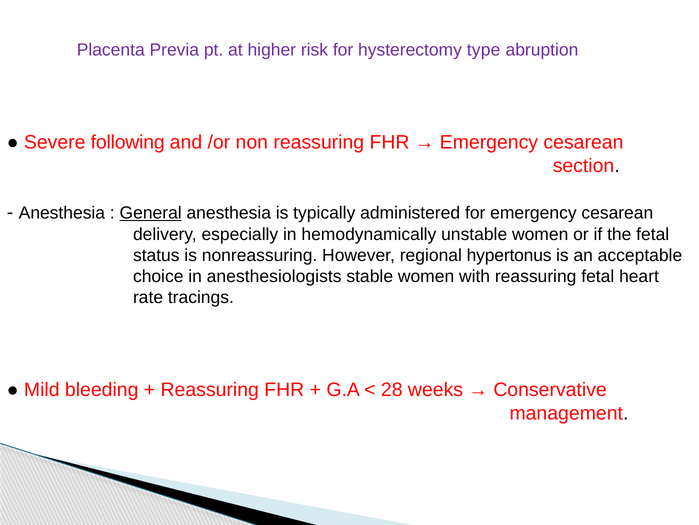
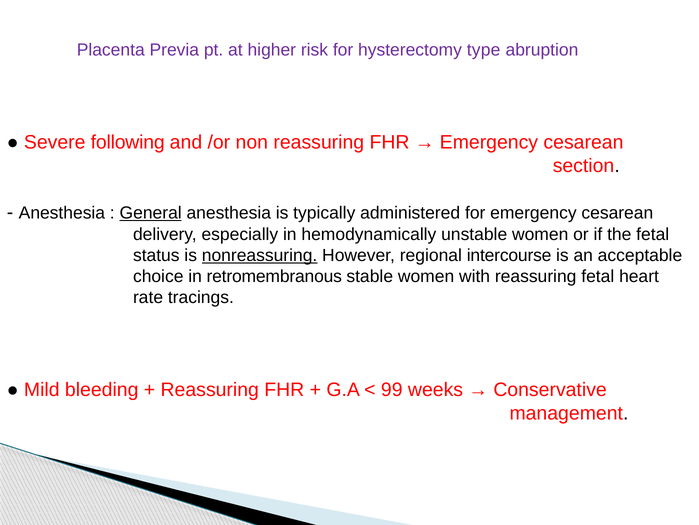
nonreassuring underline: none -> present
hypertonus: hypertonus -> intercourse
anesthesiologists: anesthesiologists -> retromembranous
28: 28 -> 99
